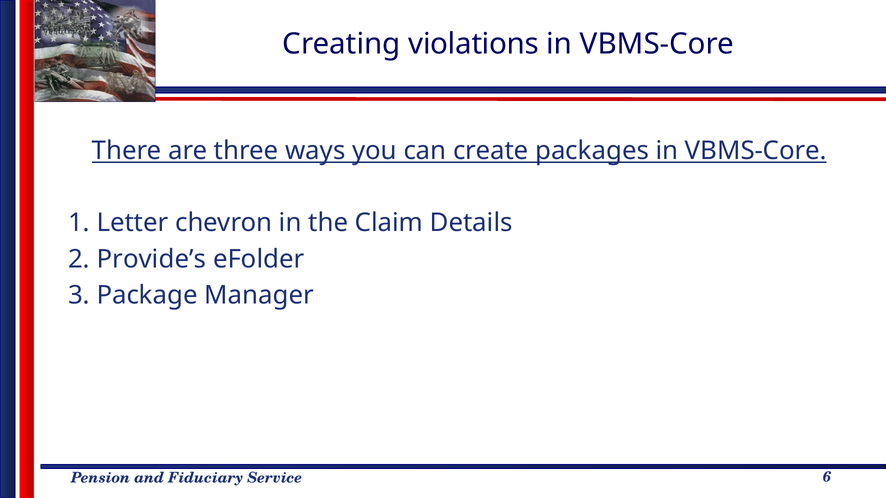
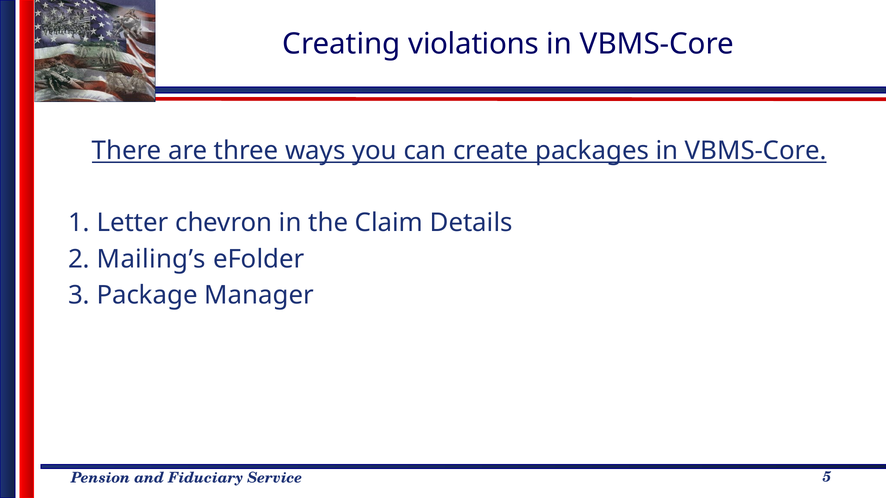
Provide’s: Provide’s -> Mailing’s
6: 6 -> 5
